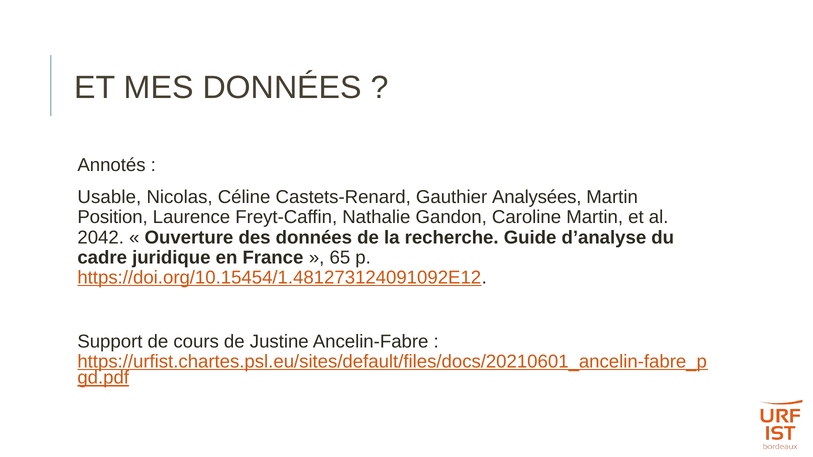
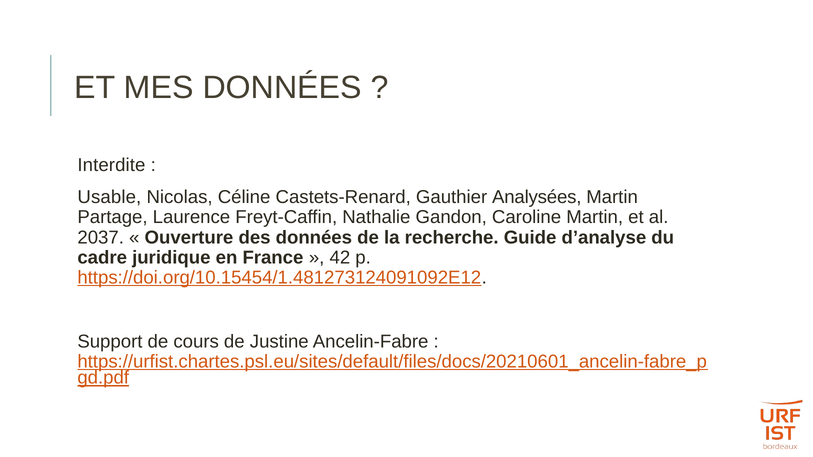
Annotés: Annotés -> Interdite
Position: Position -> Partage
2042: 2042 -> 2037
65: 65 -> 42
